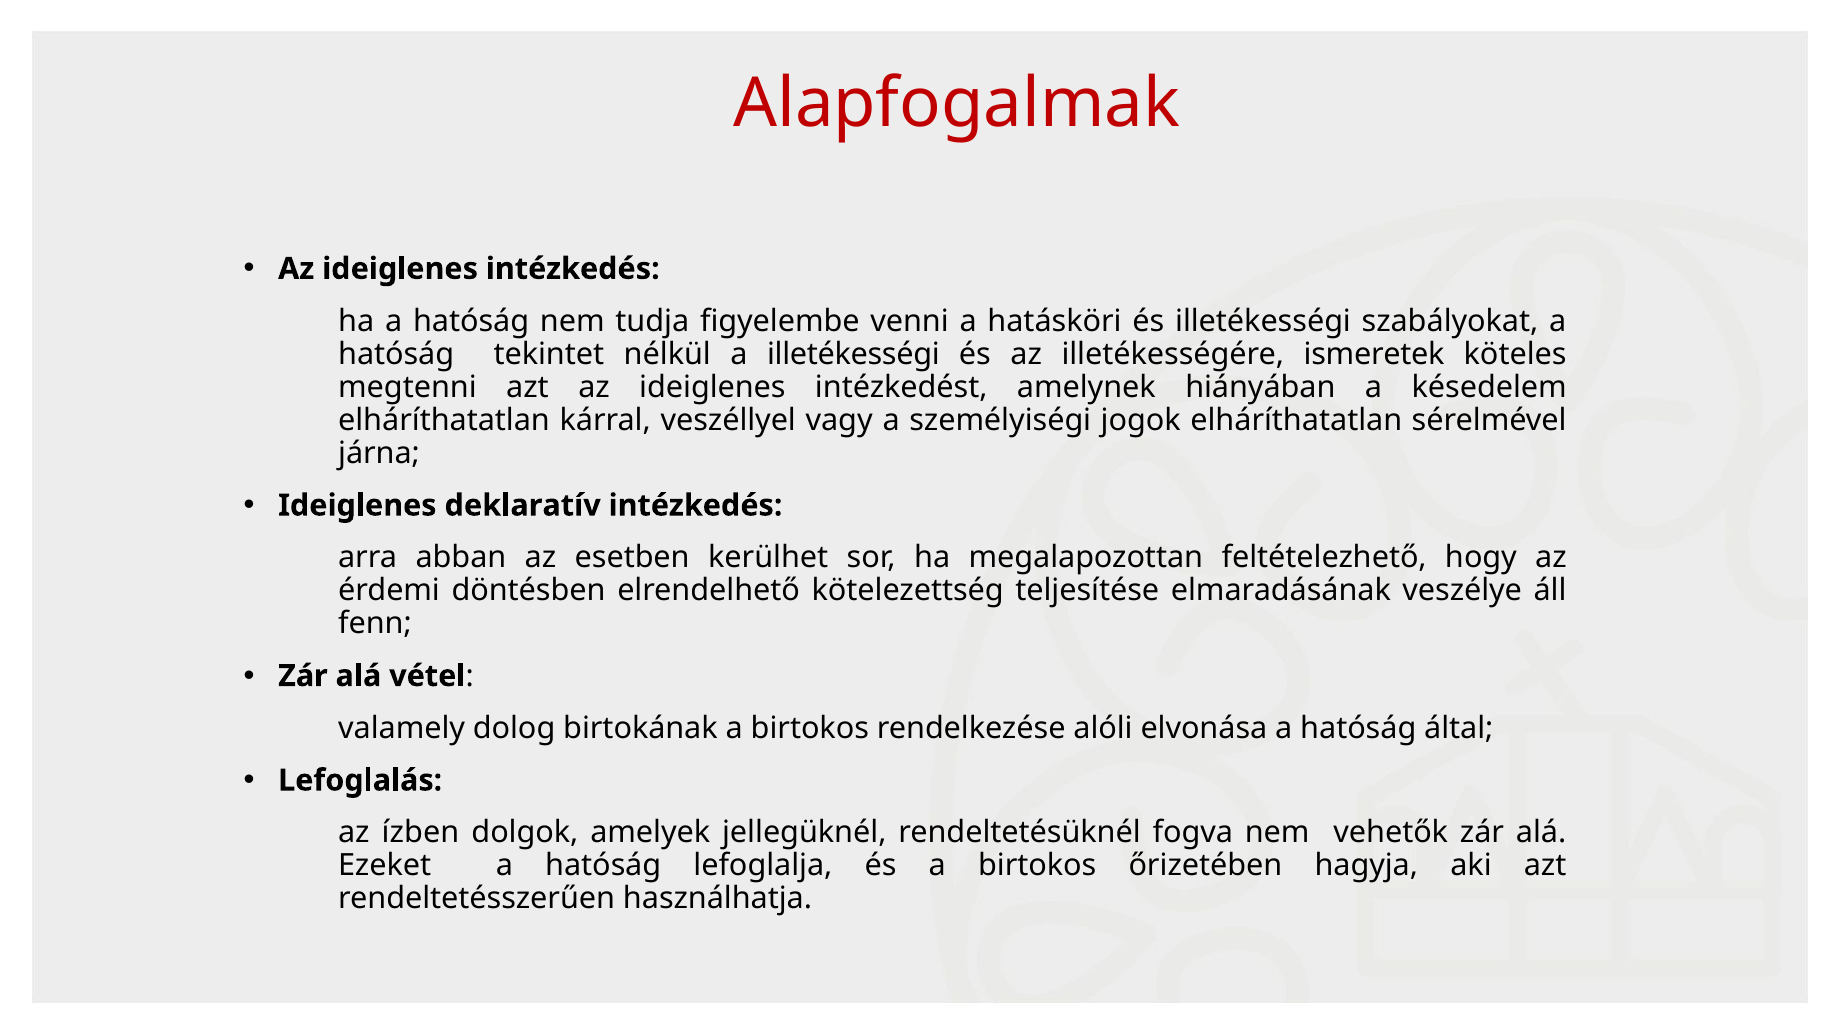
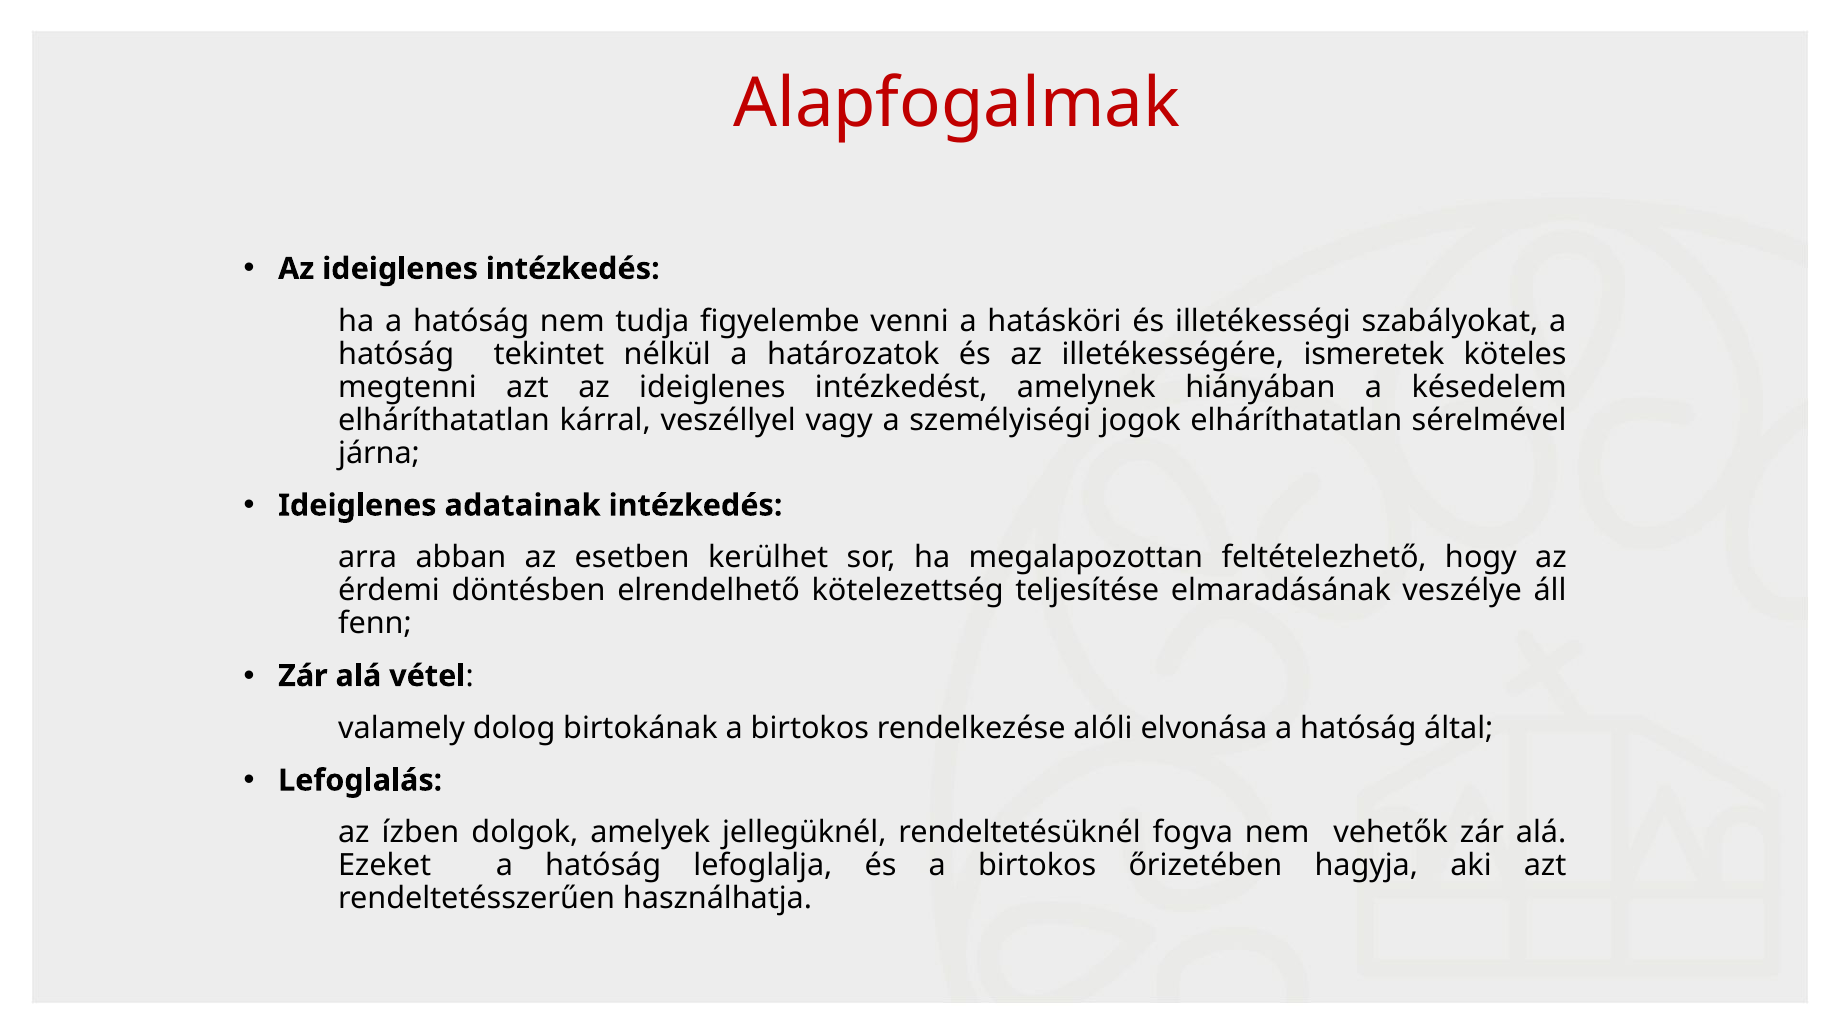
a illetékességi: illetékességi -> határozatok
deklaratív: deklaratív -> adatainak
